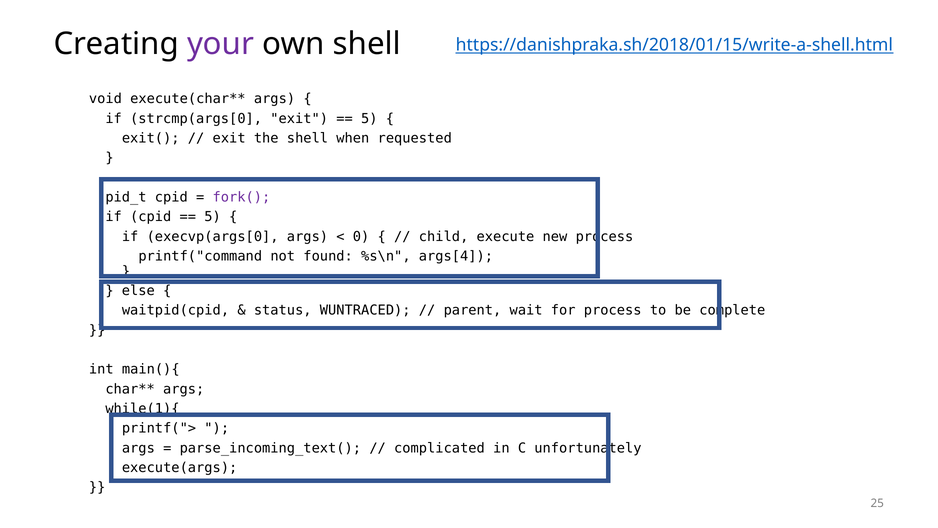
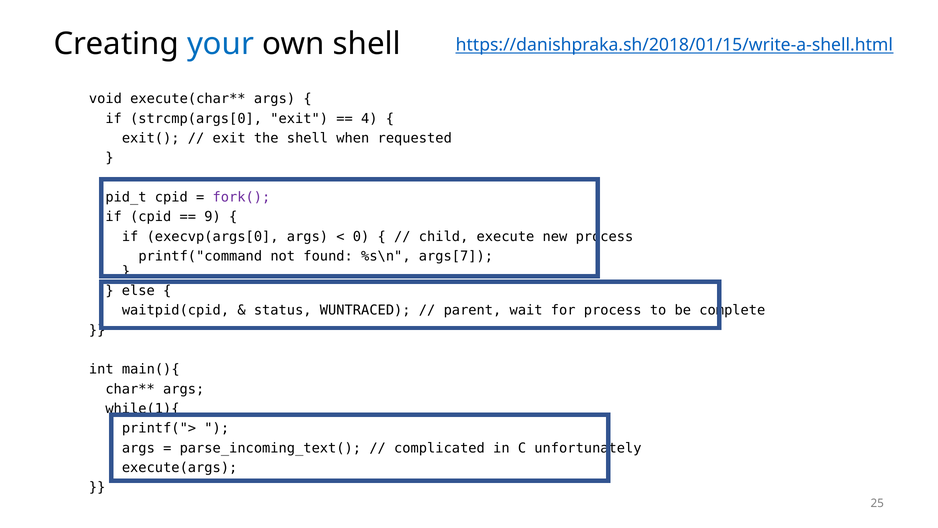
your colour: purple -> blue
5 at (369, 118): 5 -> 4
5 at (213, 217): 5 -> 9
args[4: args[4 -> args[7
